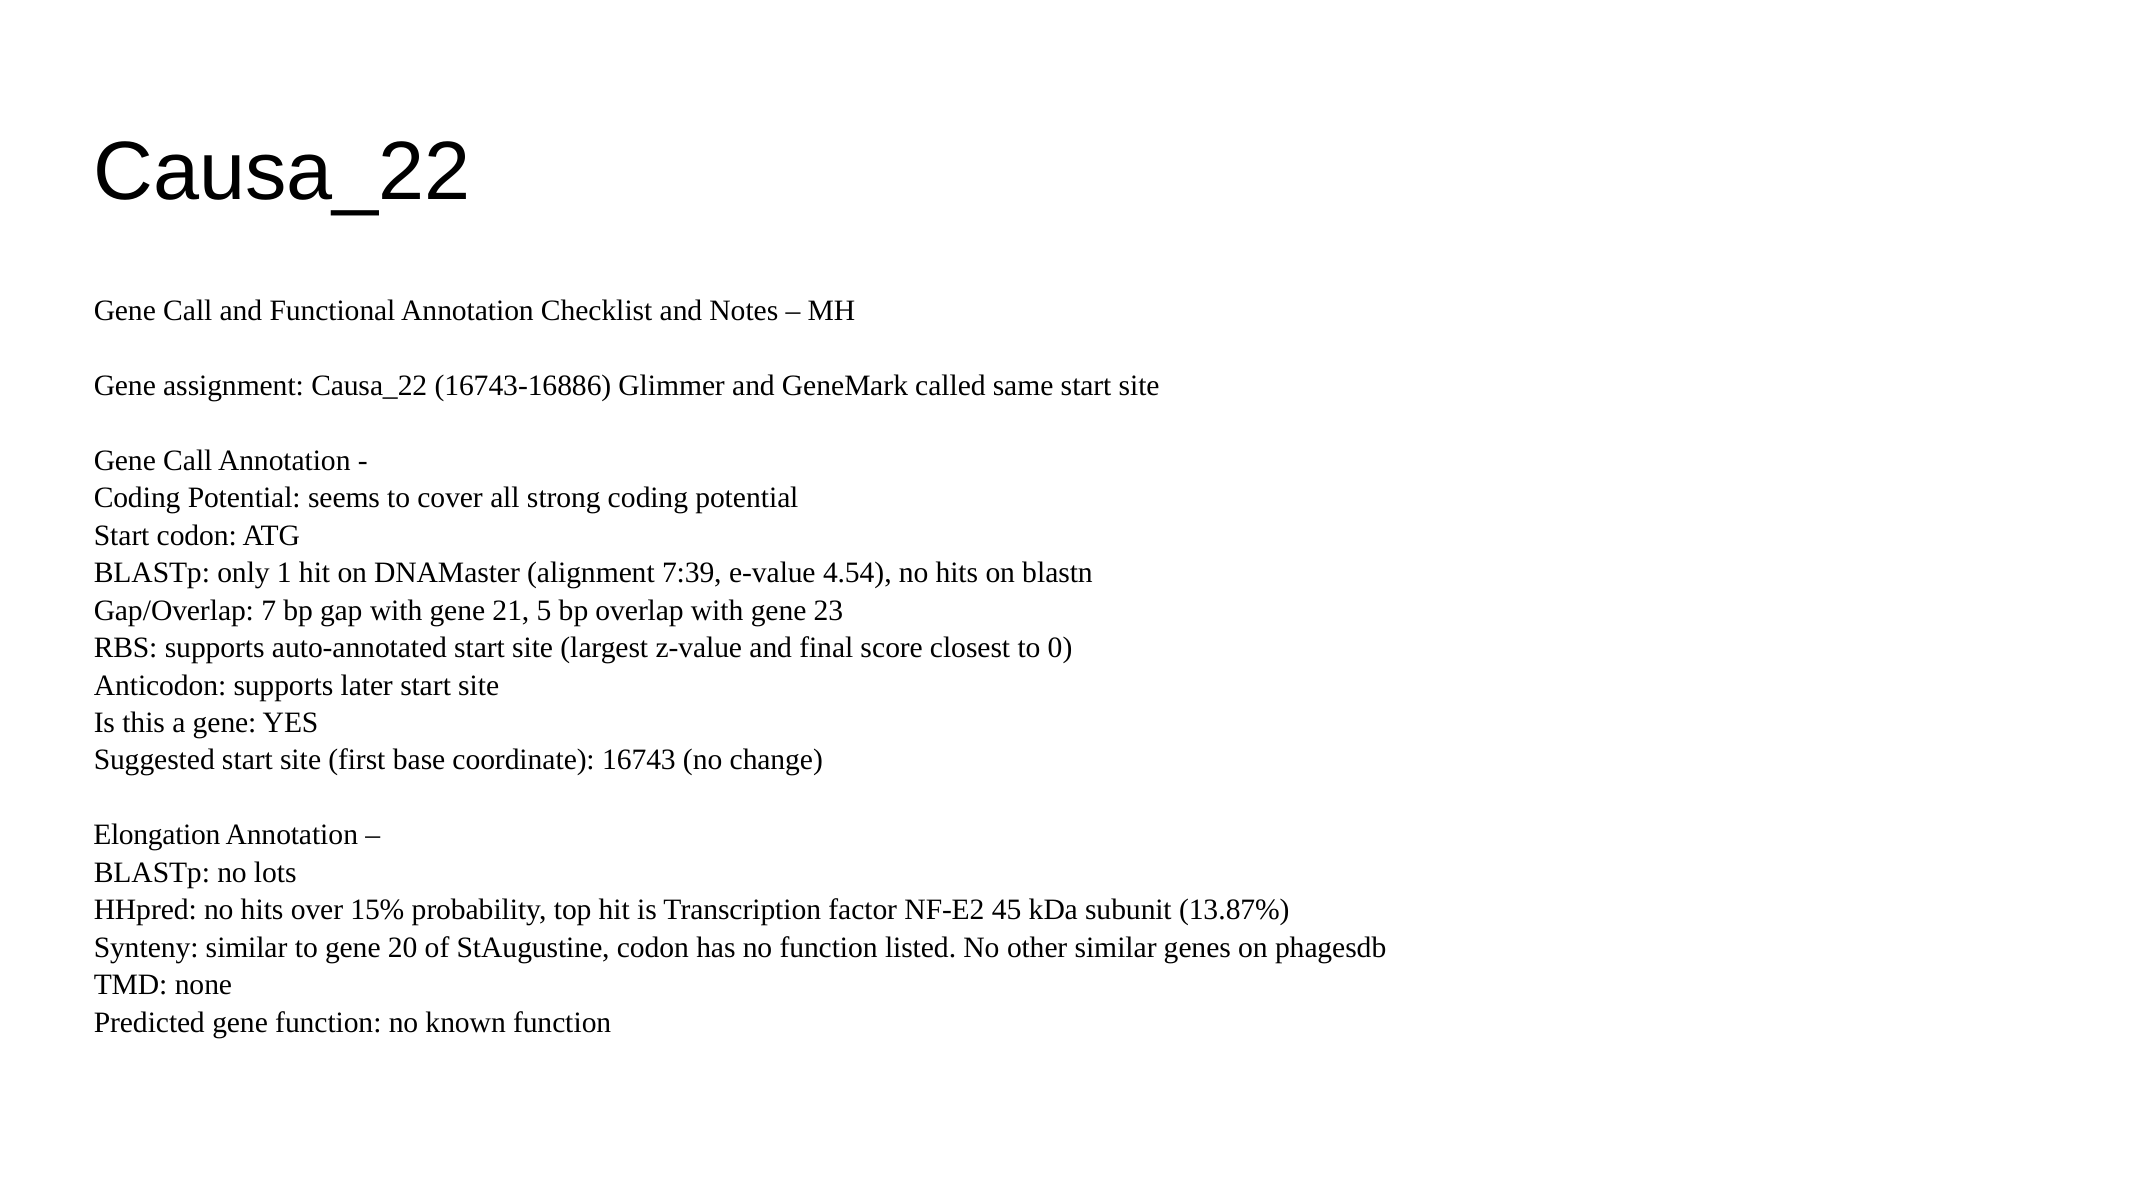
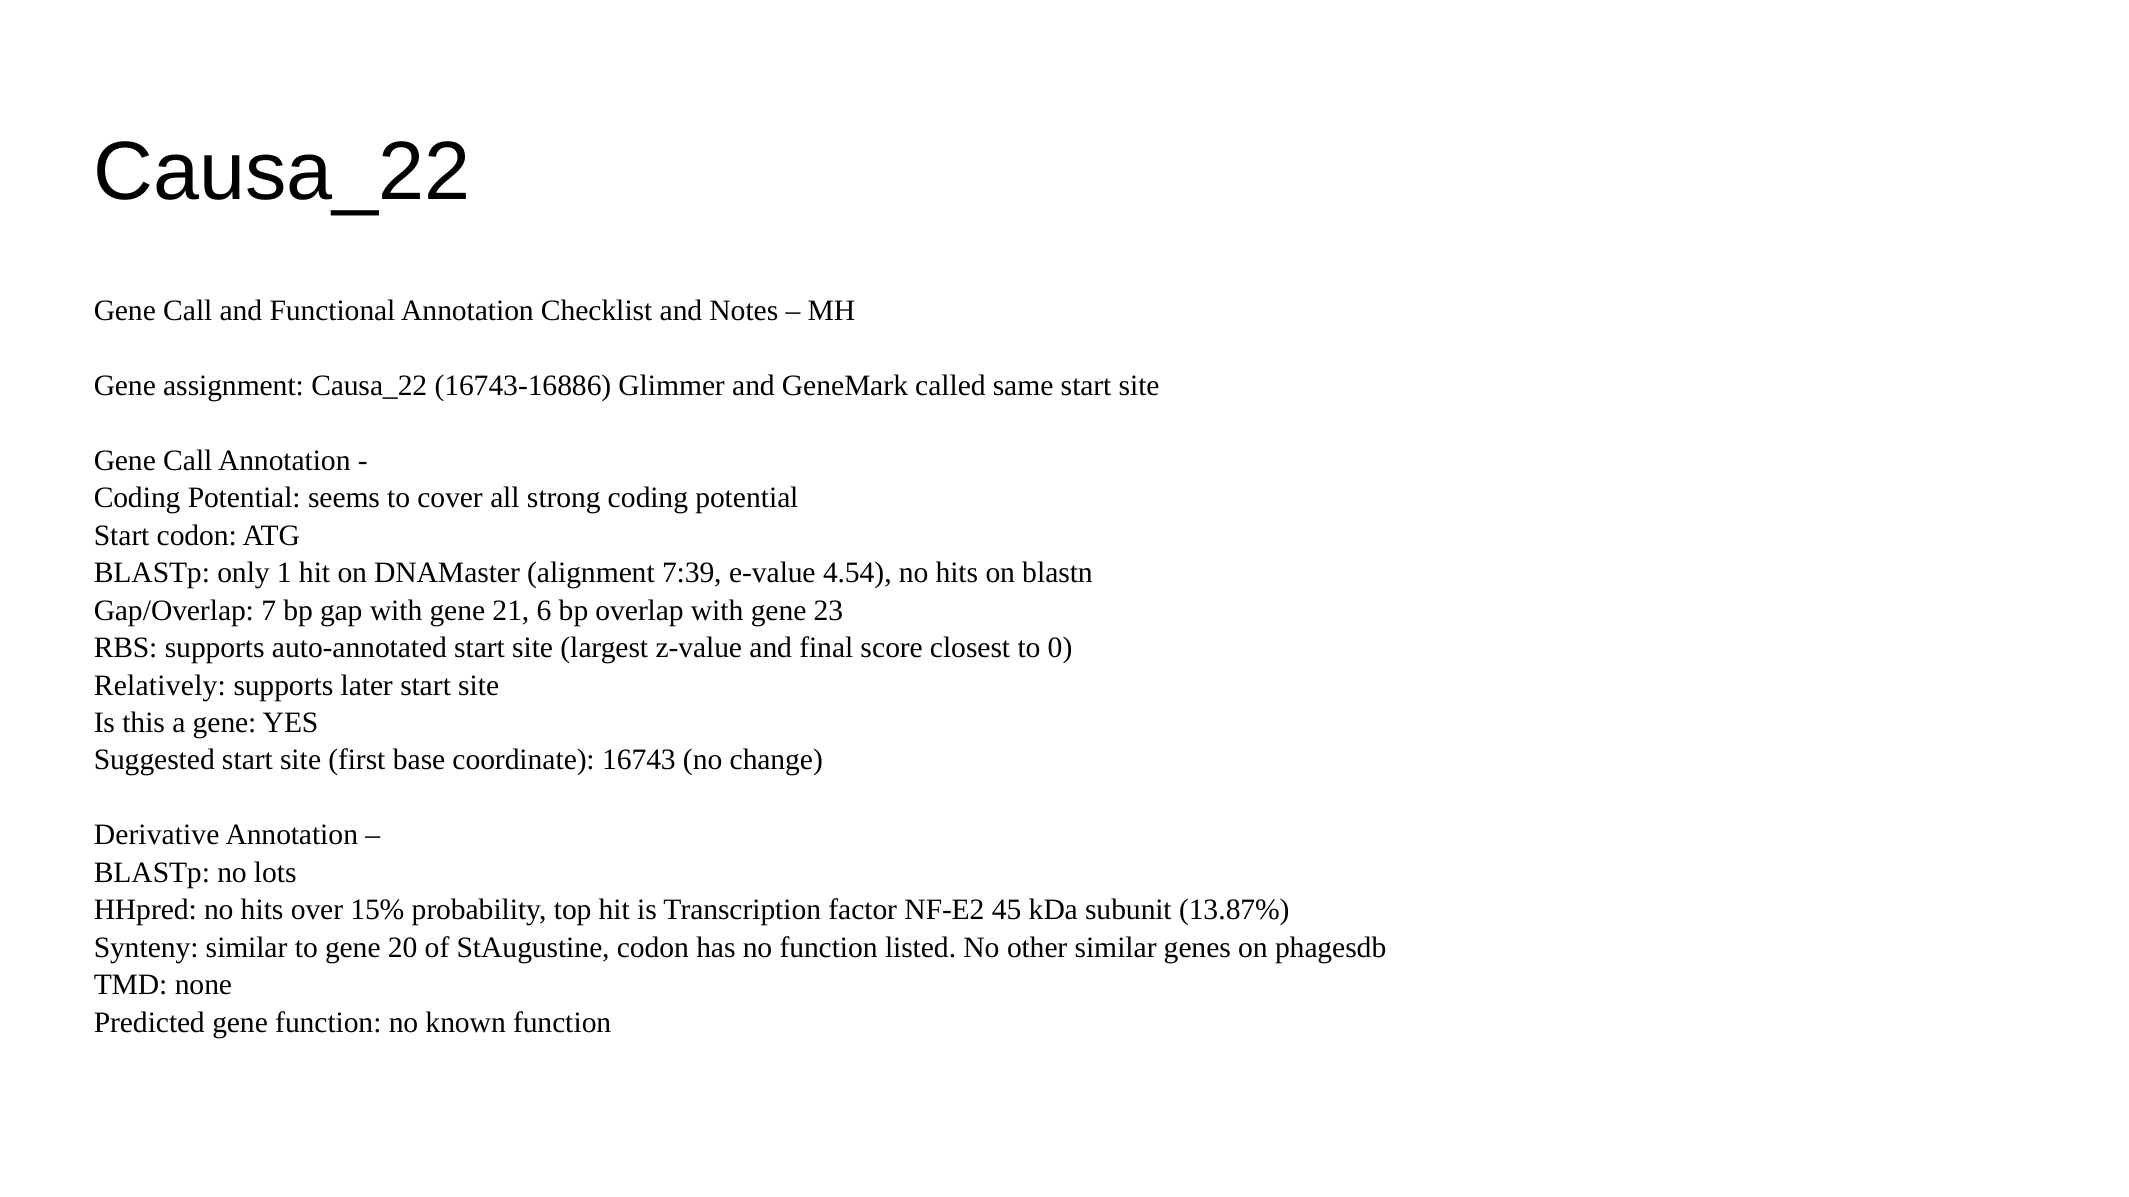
5: 5 -> 6
Anticodon: Anticodon -> Relatively
Elongation: Elongation -> Derivative
